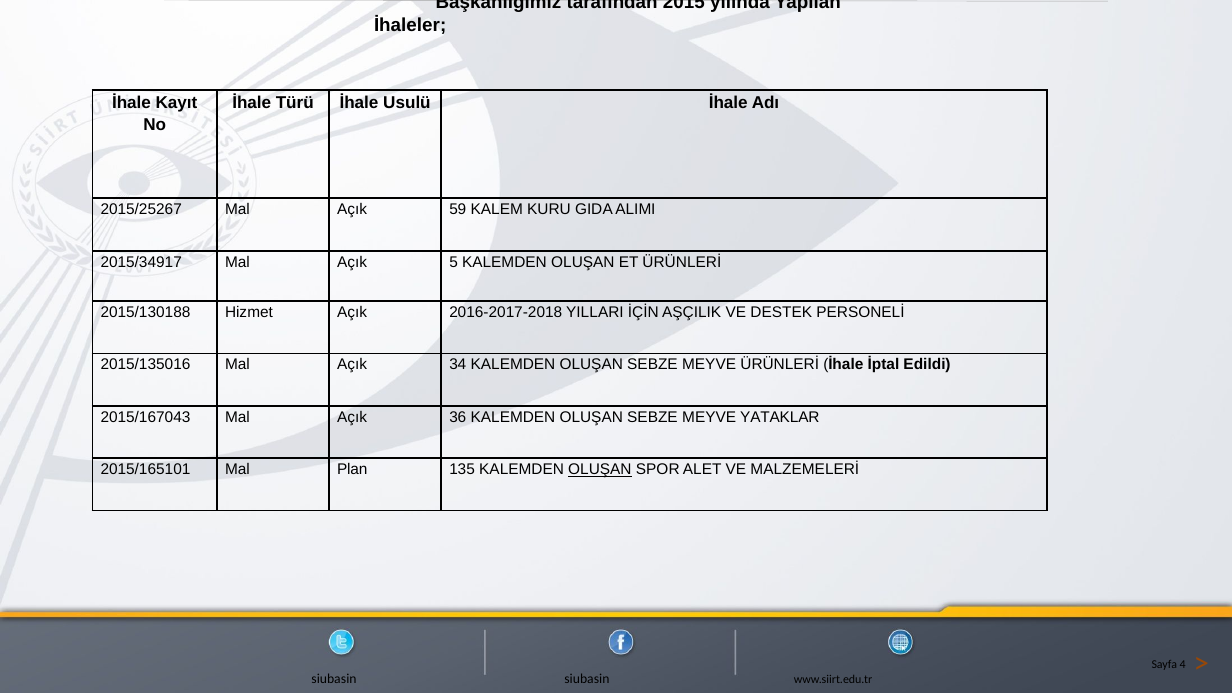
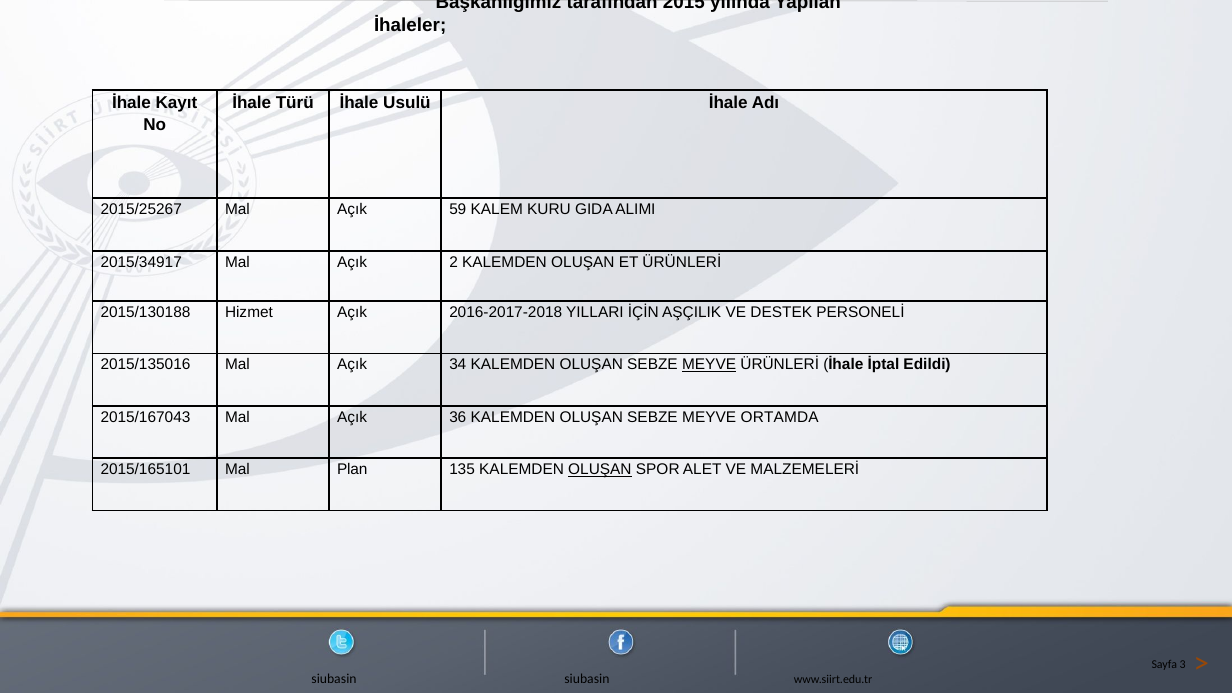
5: 5 -> 2
MEYVE at (709, 365) underline: none -> present
YATAKLAR: YATAKLAR -> ORTAMDA
4: 4 -> 3
